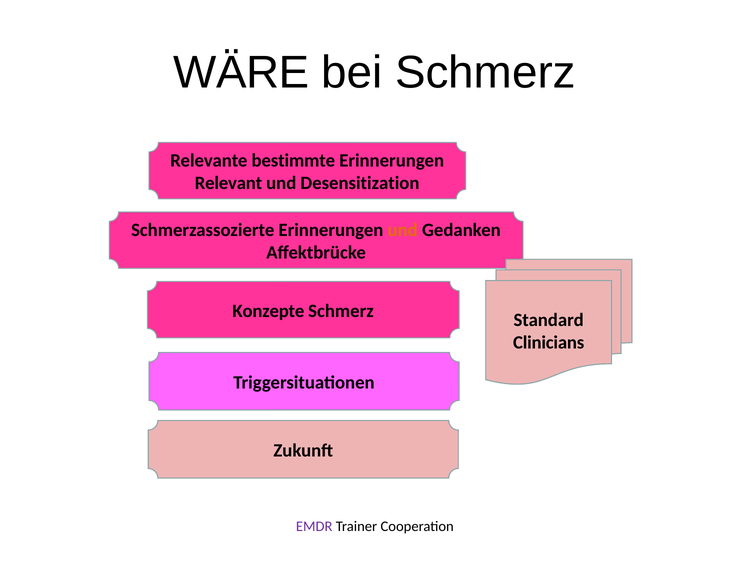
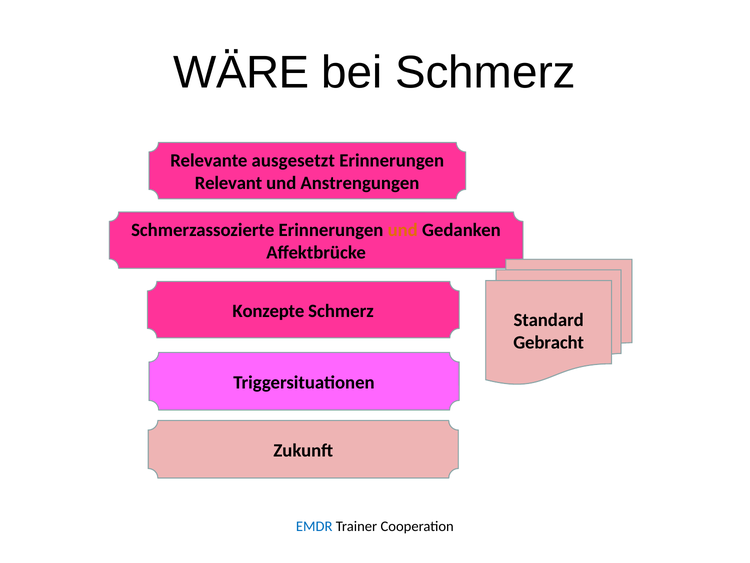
bestimmte: bestimmte -> ausgesetzt
Desensitization: Desensitization -> Anstrengungen
Clinicians: Clinicians -> Gebracht
EMDR colour: purple -> blue
